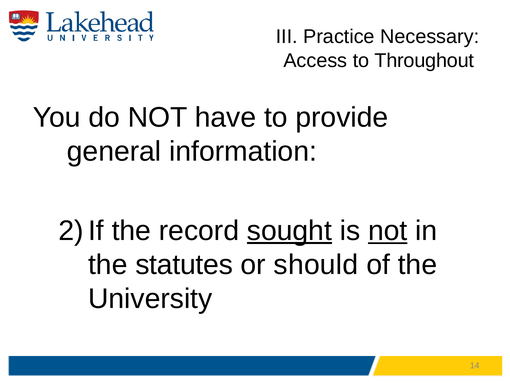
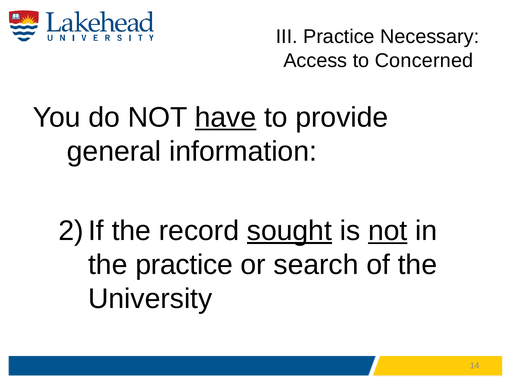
Throughout: Throughout -> Concerned
have underline: none -> present
the statutes: statutes -> practice
should: should -> search
